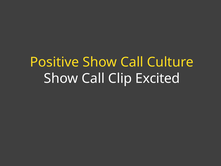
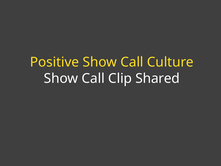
Excited: Excited -> Shared
